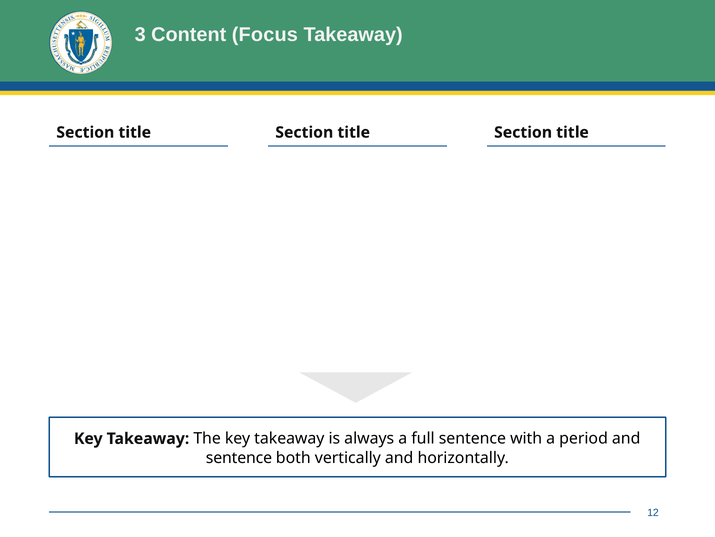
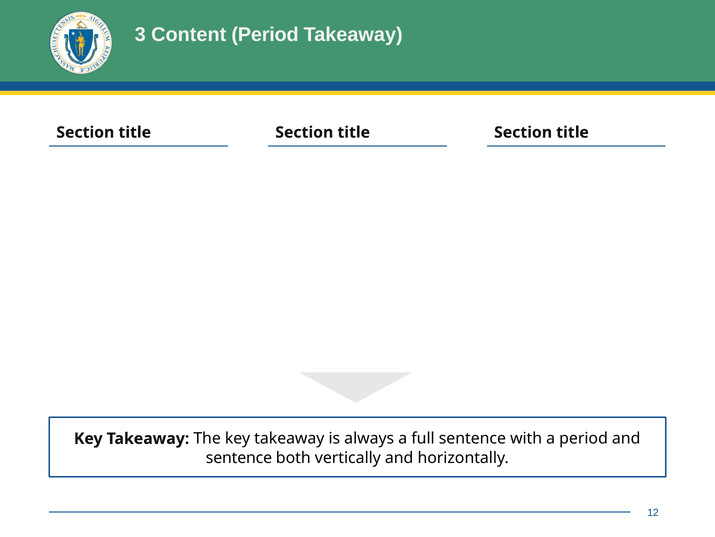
Content Focus: Focus -> Period
